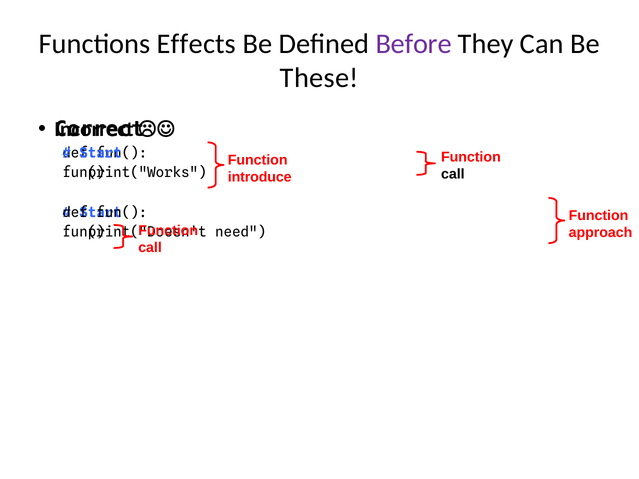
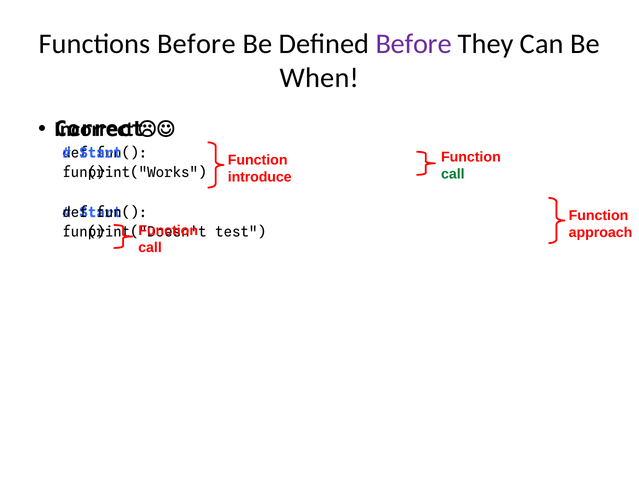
Functions Effects: Effects -> Before
These: These -> When
call at (453, 174) colour: black -> green
need: need -> test
